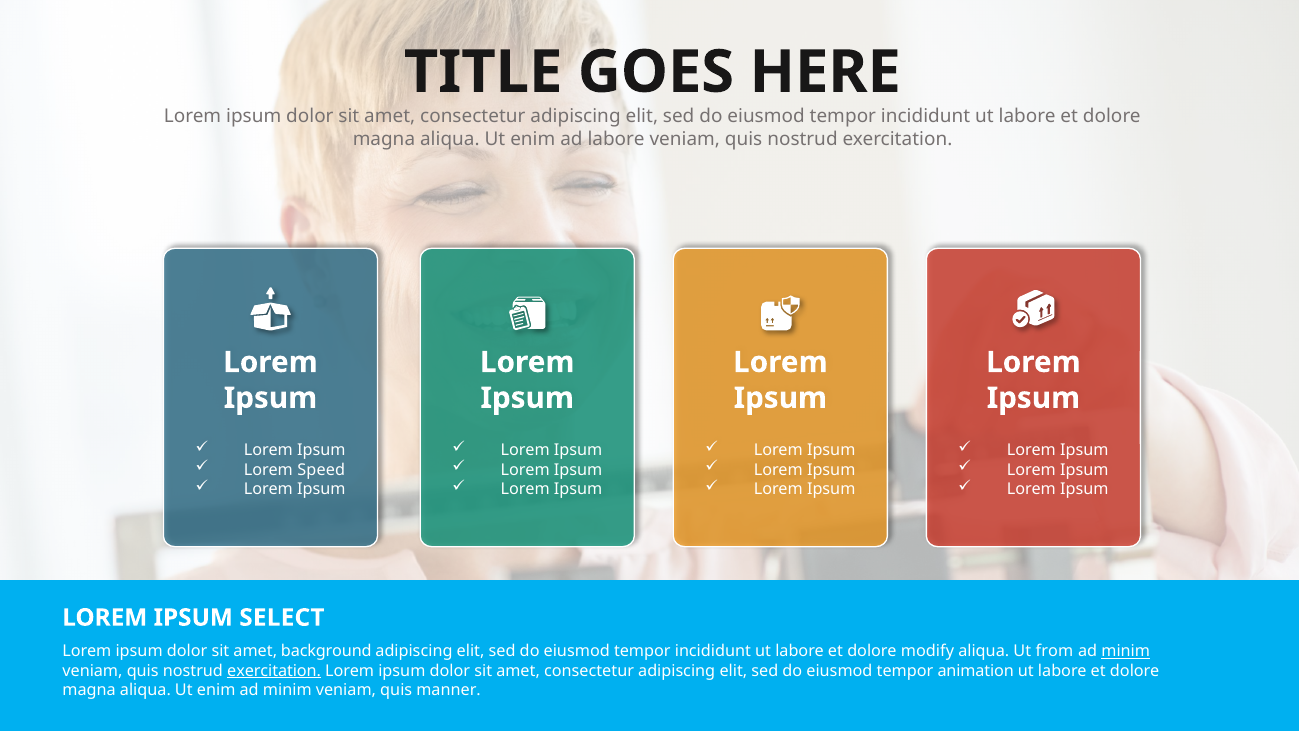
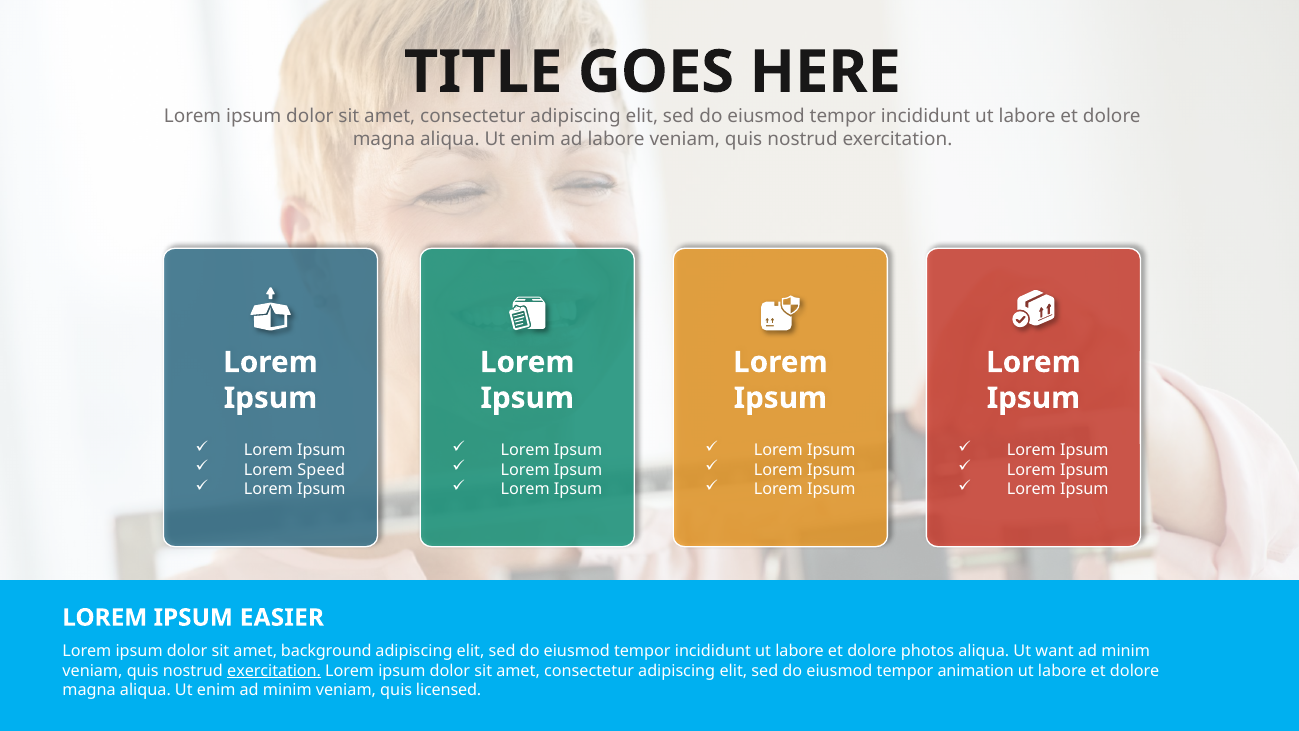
SELECT: SELECT -> EASIER
modify: modify -> photos
from: from -> want
minim at (1126, 651) underline: present -> none
manner: manner -> licensed
